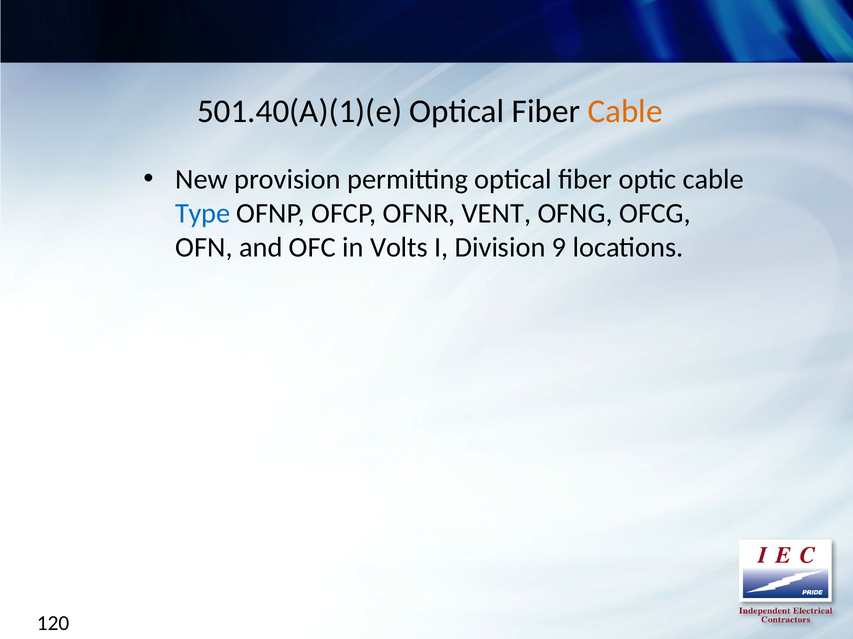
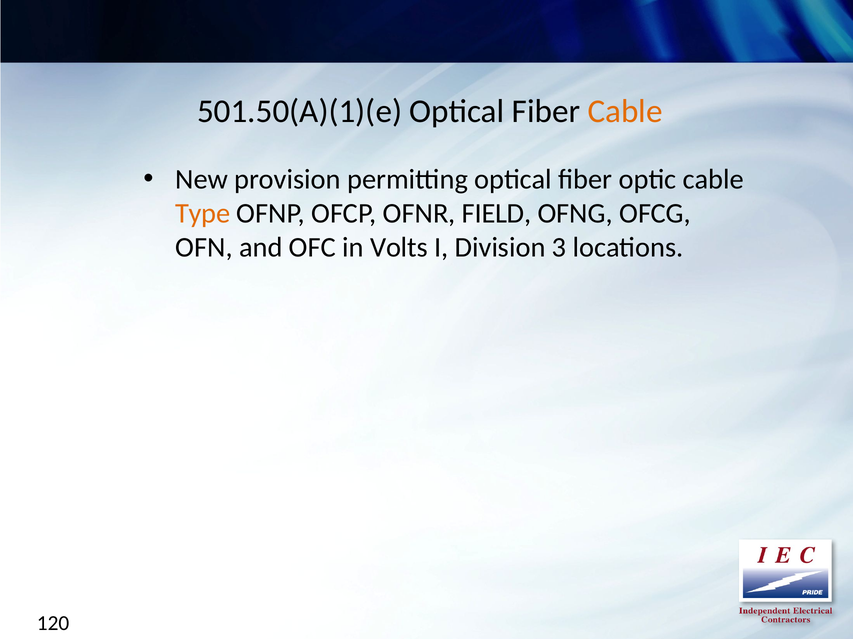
501.40(A)(1)(e: 501.40(A)(1)(e -> 501.50(A)(1)(e
Type colour: blue -> orange
VENT: VENT -> FIELD
9: 9 -> 3
